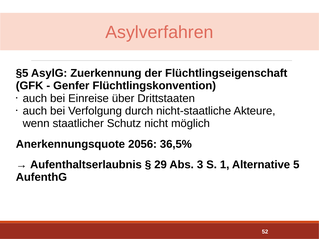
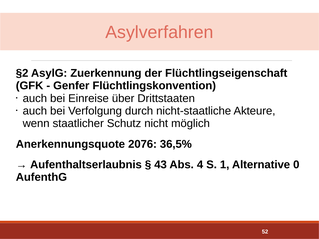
§5: §5 -> §2
2056: 2056 -> 2076
29: 29 -> 43
3: 3 -> 4
5: 5 -> 0
